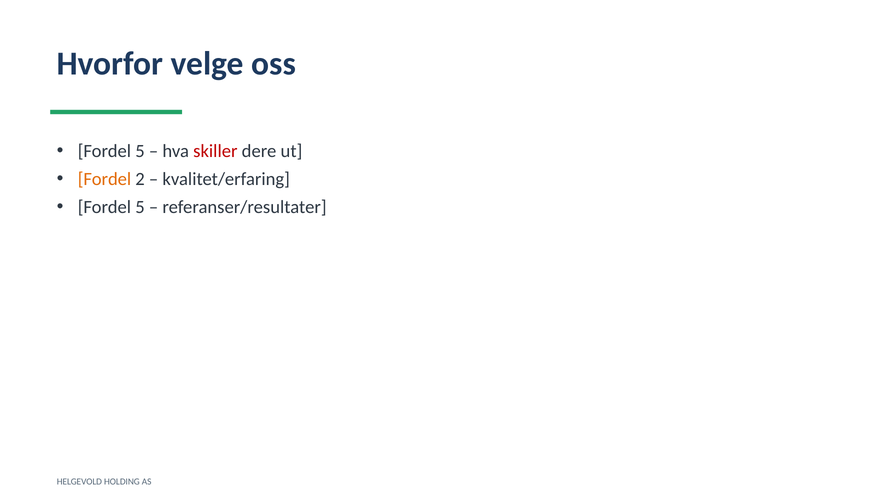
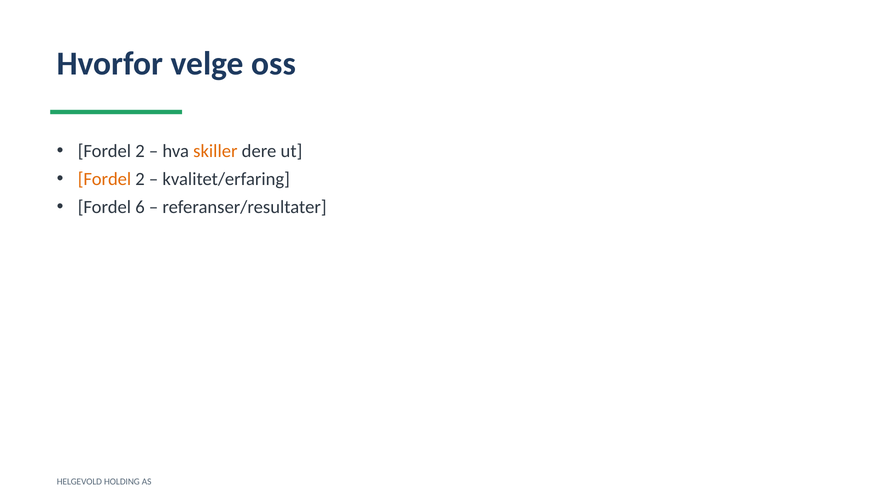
5 at (140, 151): 5 -> 2
skiller colour: red -> orange
5 at (140, 207): 5 -> 6
